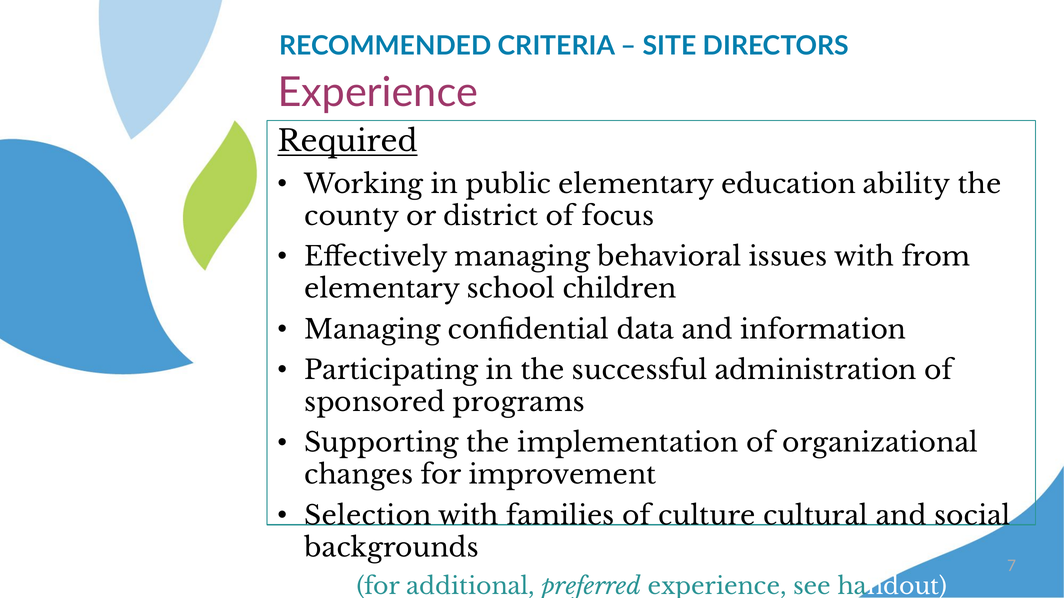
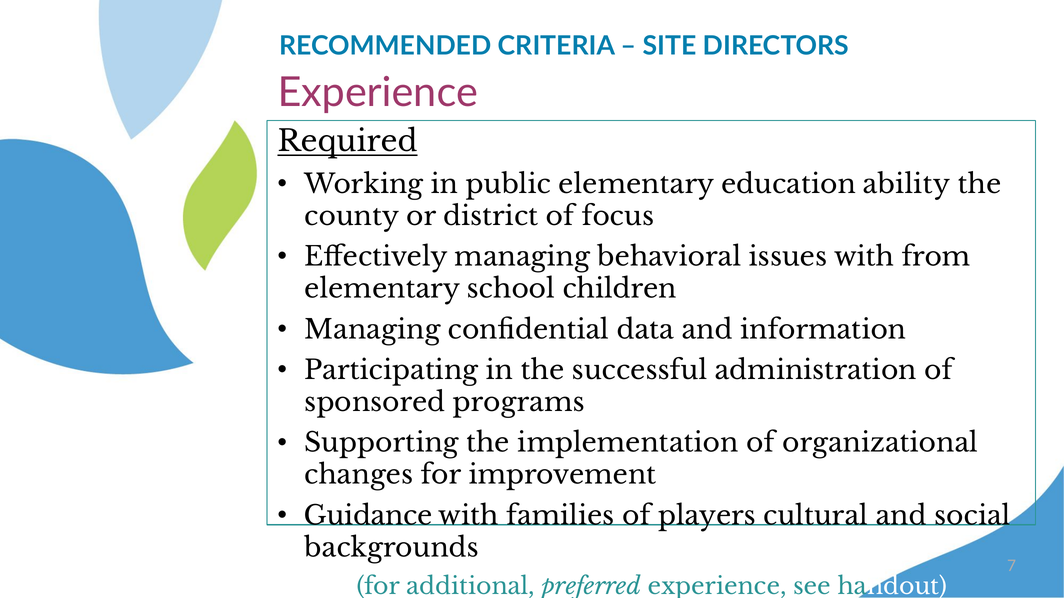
Selection: Selection -> Guidance
culture: culture -> players
